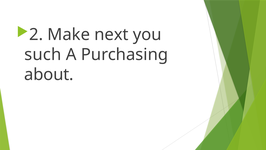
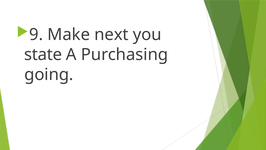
2: 2 -> 9
such: such -> state
about: about -> going
